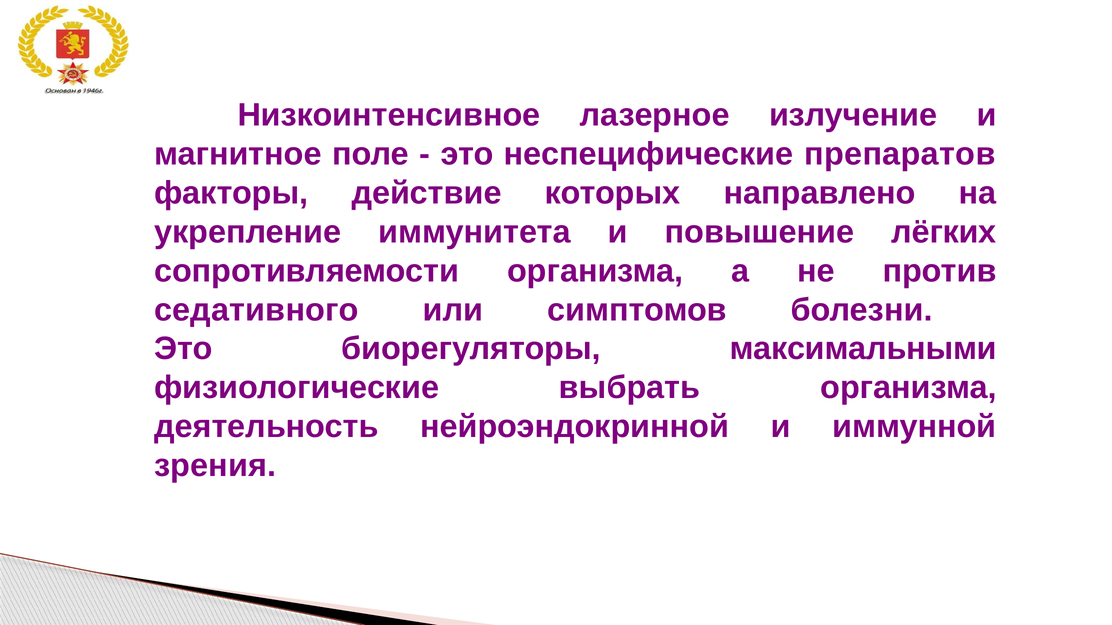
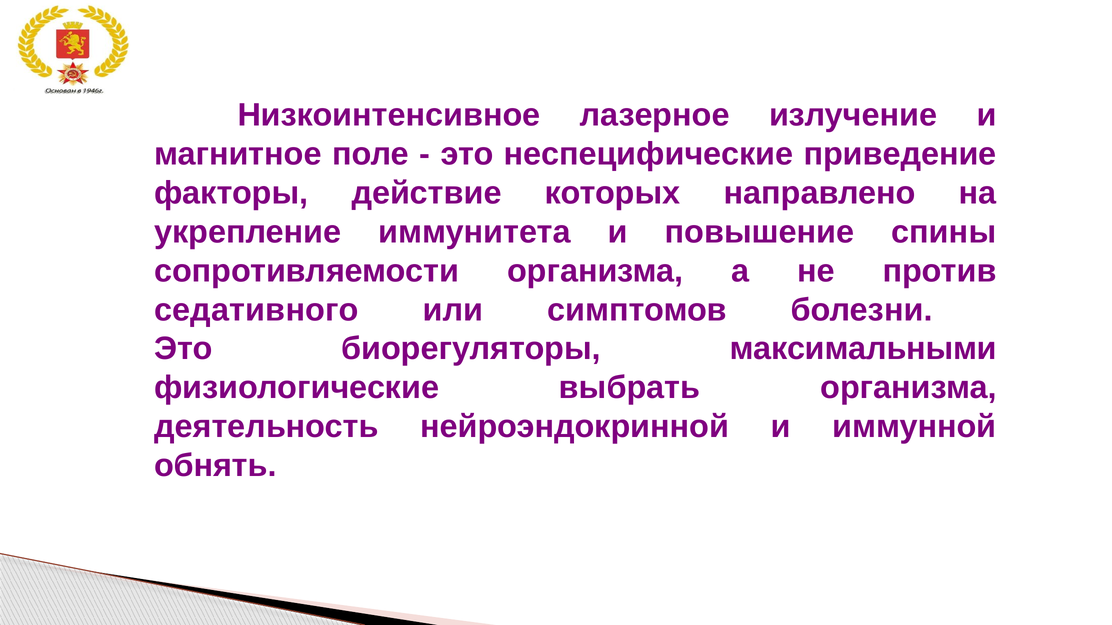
препаратов: препаратов -> приведение
лёгких: лёгких -> спины
зрения: зрения -> обнять
